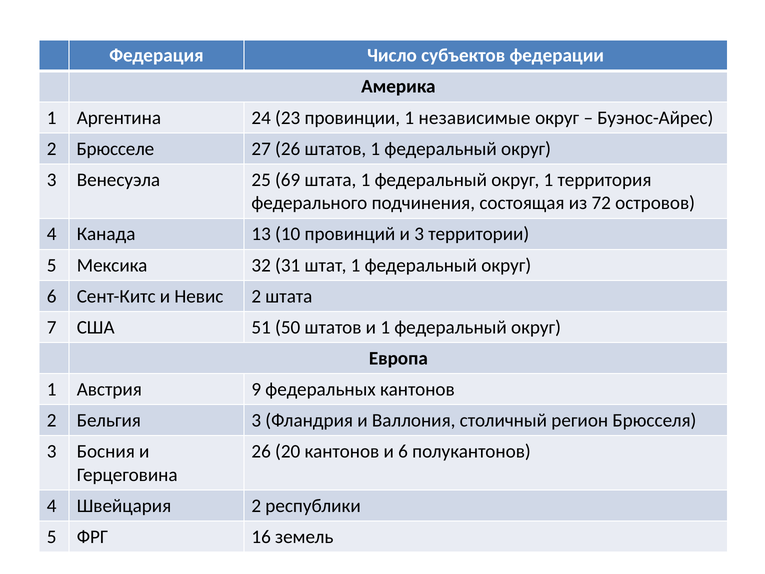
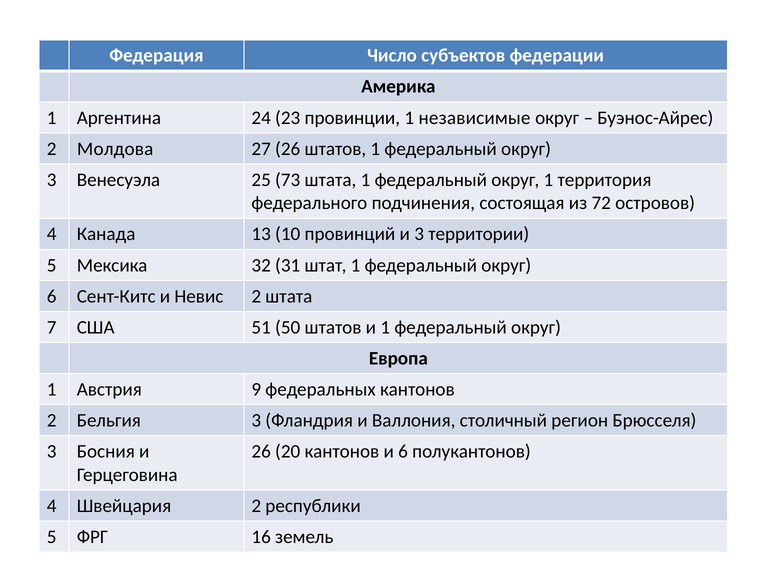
Брюсселе: Брюсселе -> Молдова
69: 69 -> 73
